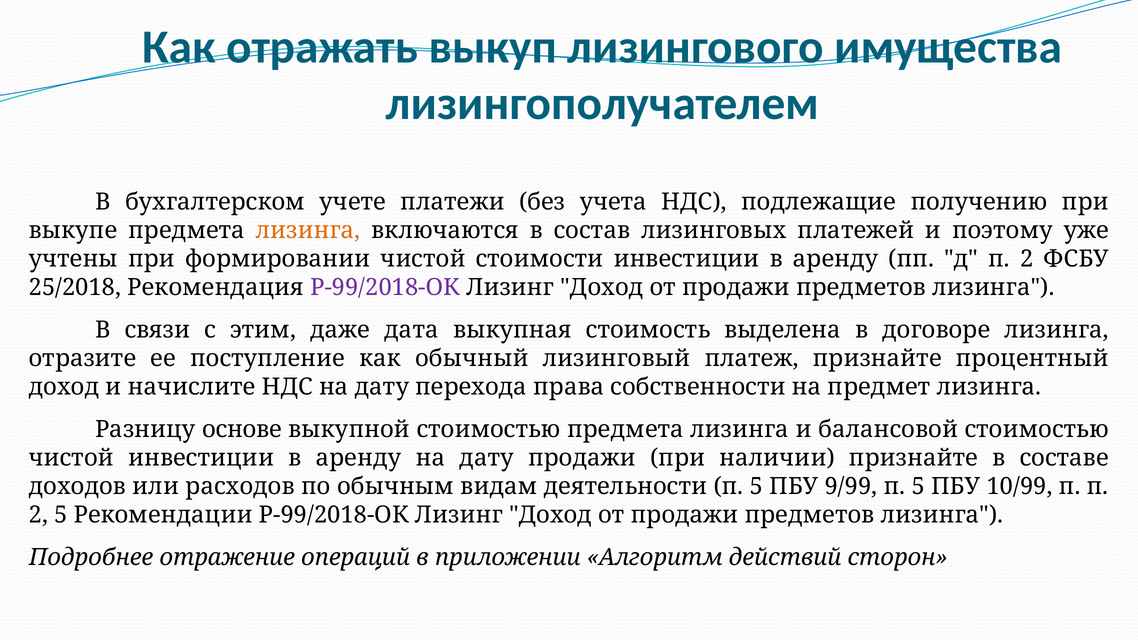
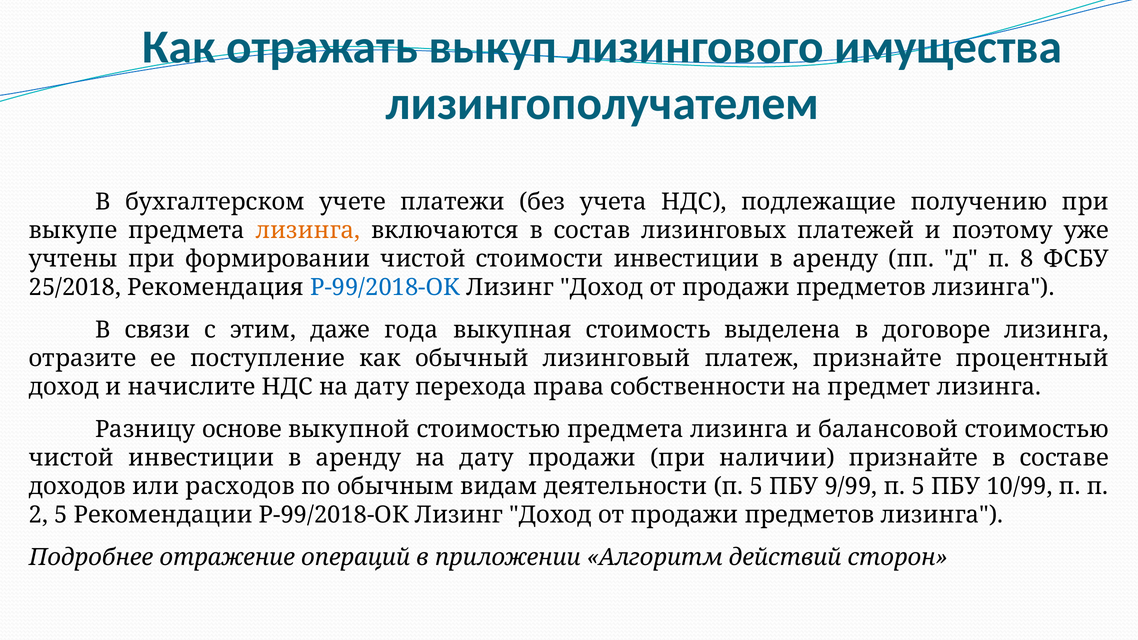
д п 2: 2 -> 8
Р-99/2018-ОК at (385, 287) colour: purple -> blue
дата: дата -> года
